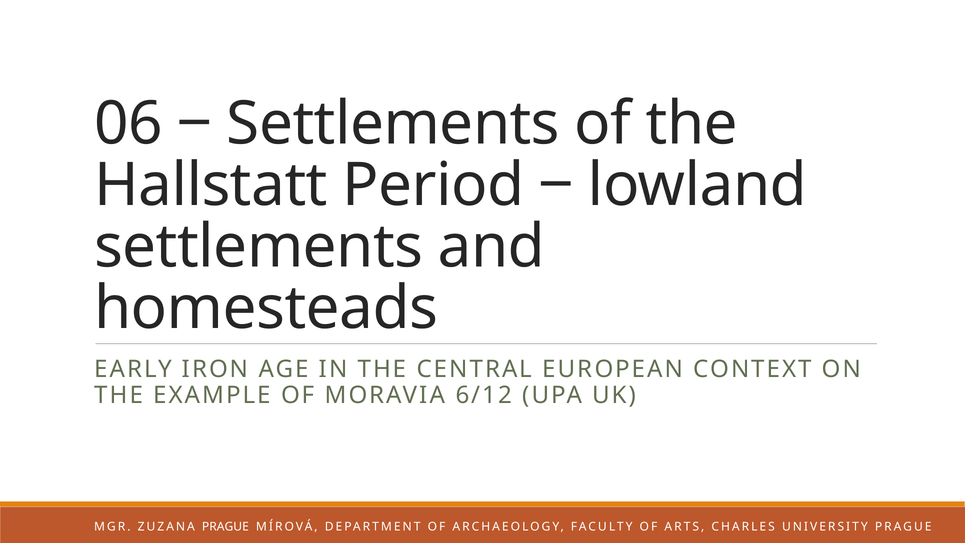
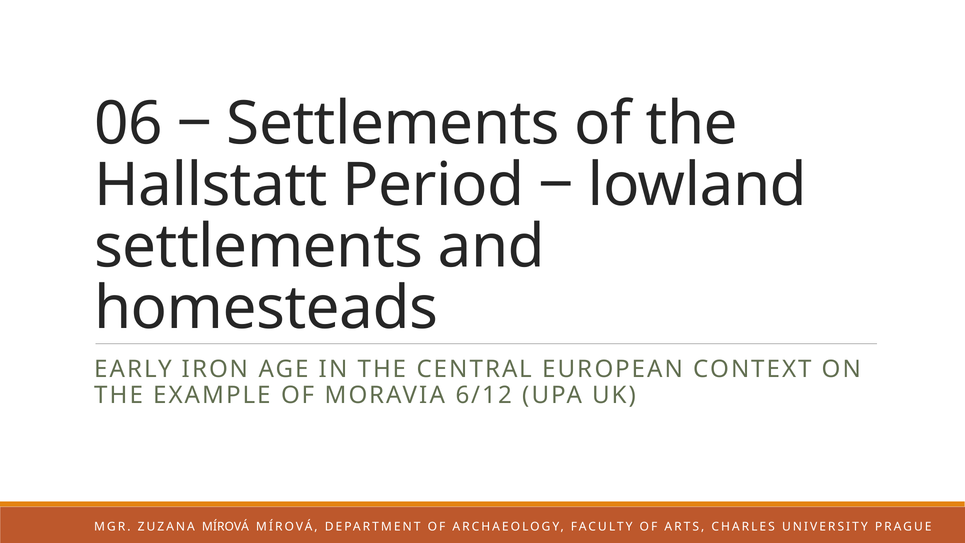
ZUZANA PRAGUE: PRAGUE -> MÍROVÁ
